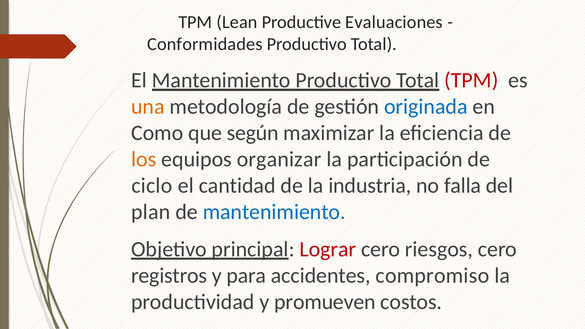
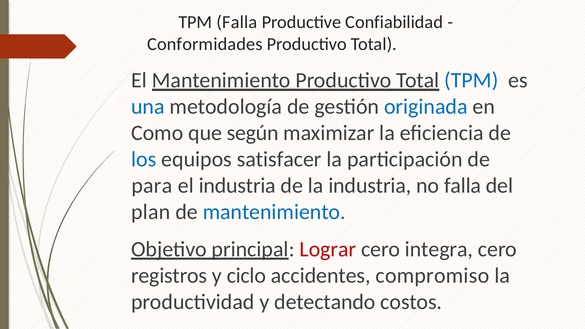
TPM Lean: Lean -> Falla
Evaluaciones: Evaluaciones -> Confiabilidad
TPM at (471, 80) colour: red -> blue
una colour: orange -> blue
los colour: orange -> blue
organizar: organizar -> satisfacer
ciclo: ciclo -> para
el cantidad: cantidad -> industria
riesgos: riesgos -> integra
para: para -> ciclo
promueven: promueven -> detectando
